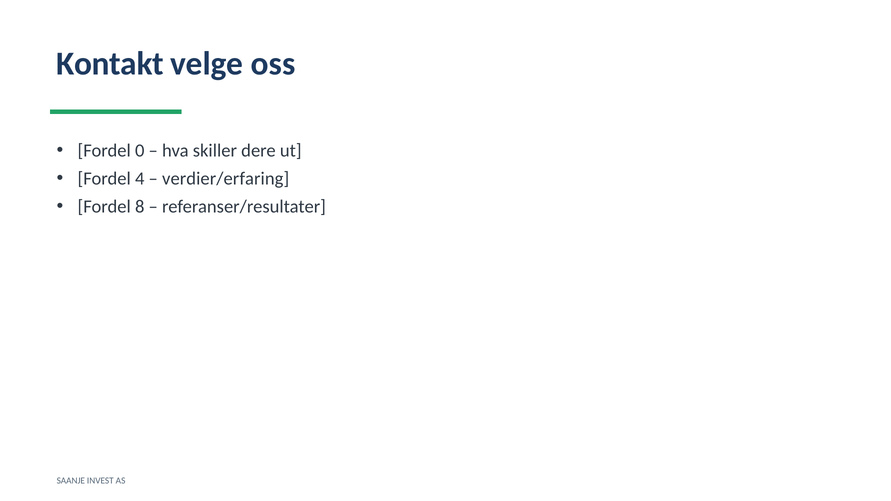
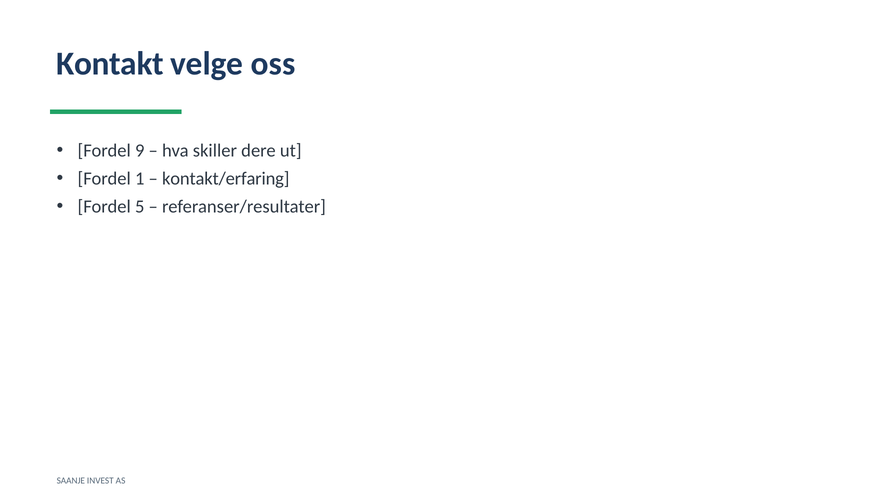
0: 0 -> 9
4: 4 -> 1
verdier/erfaring: verdier/erfaring -> kontakt/erfaring
8: 8 -> 5
